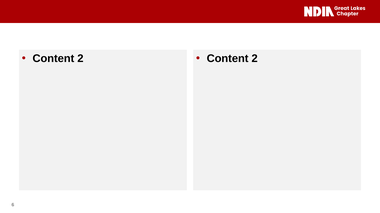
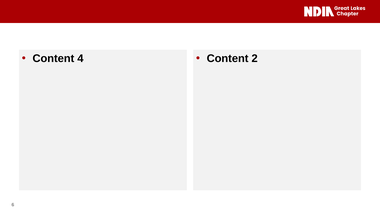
2 at (80, 59): 2 -> 4
